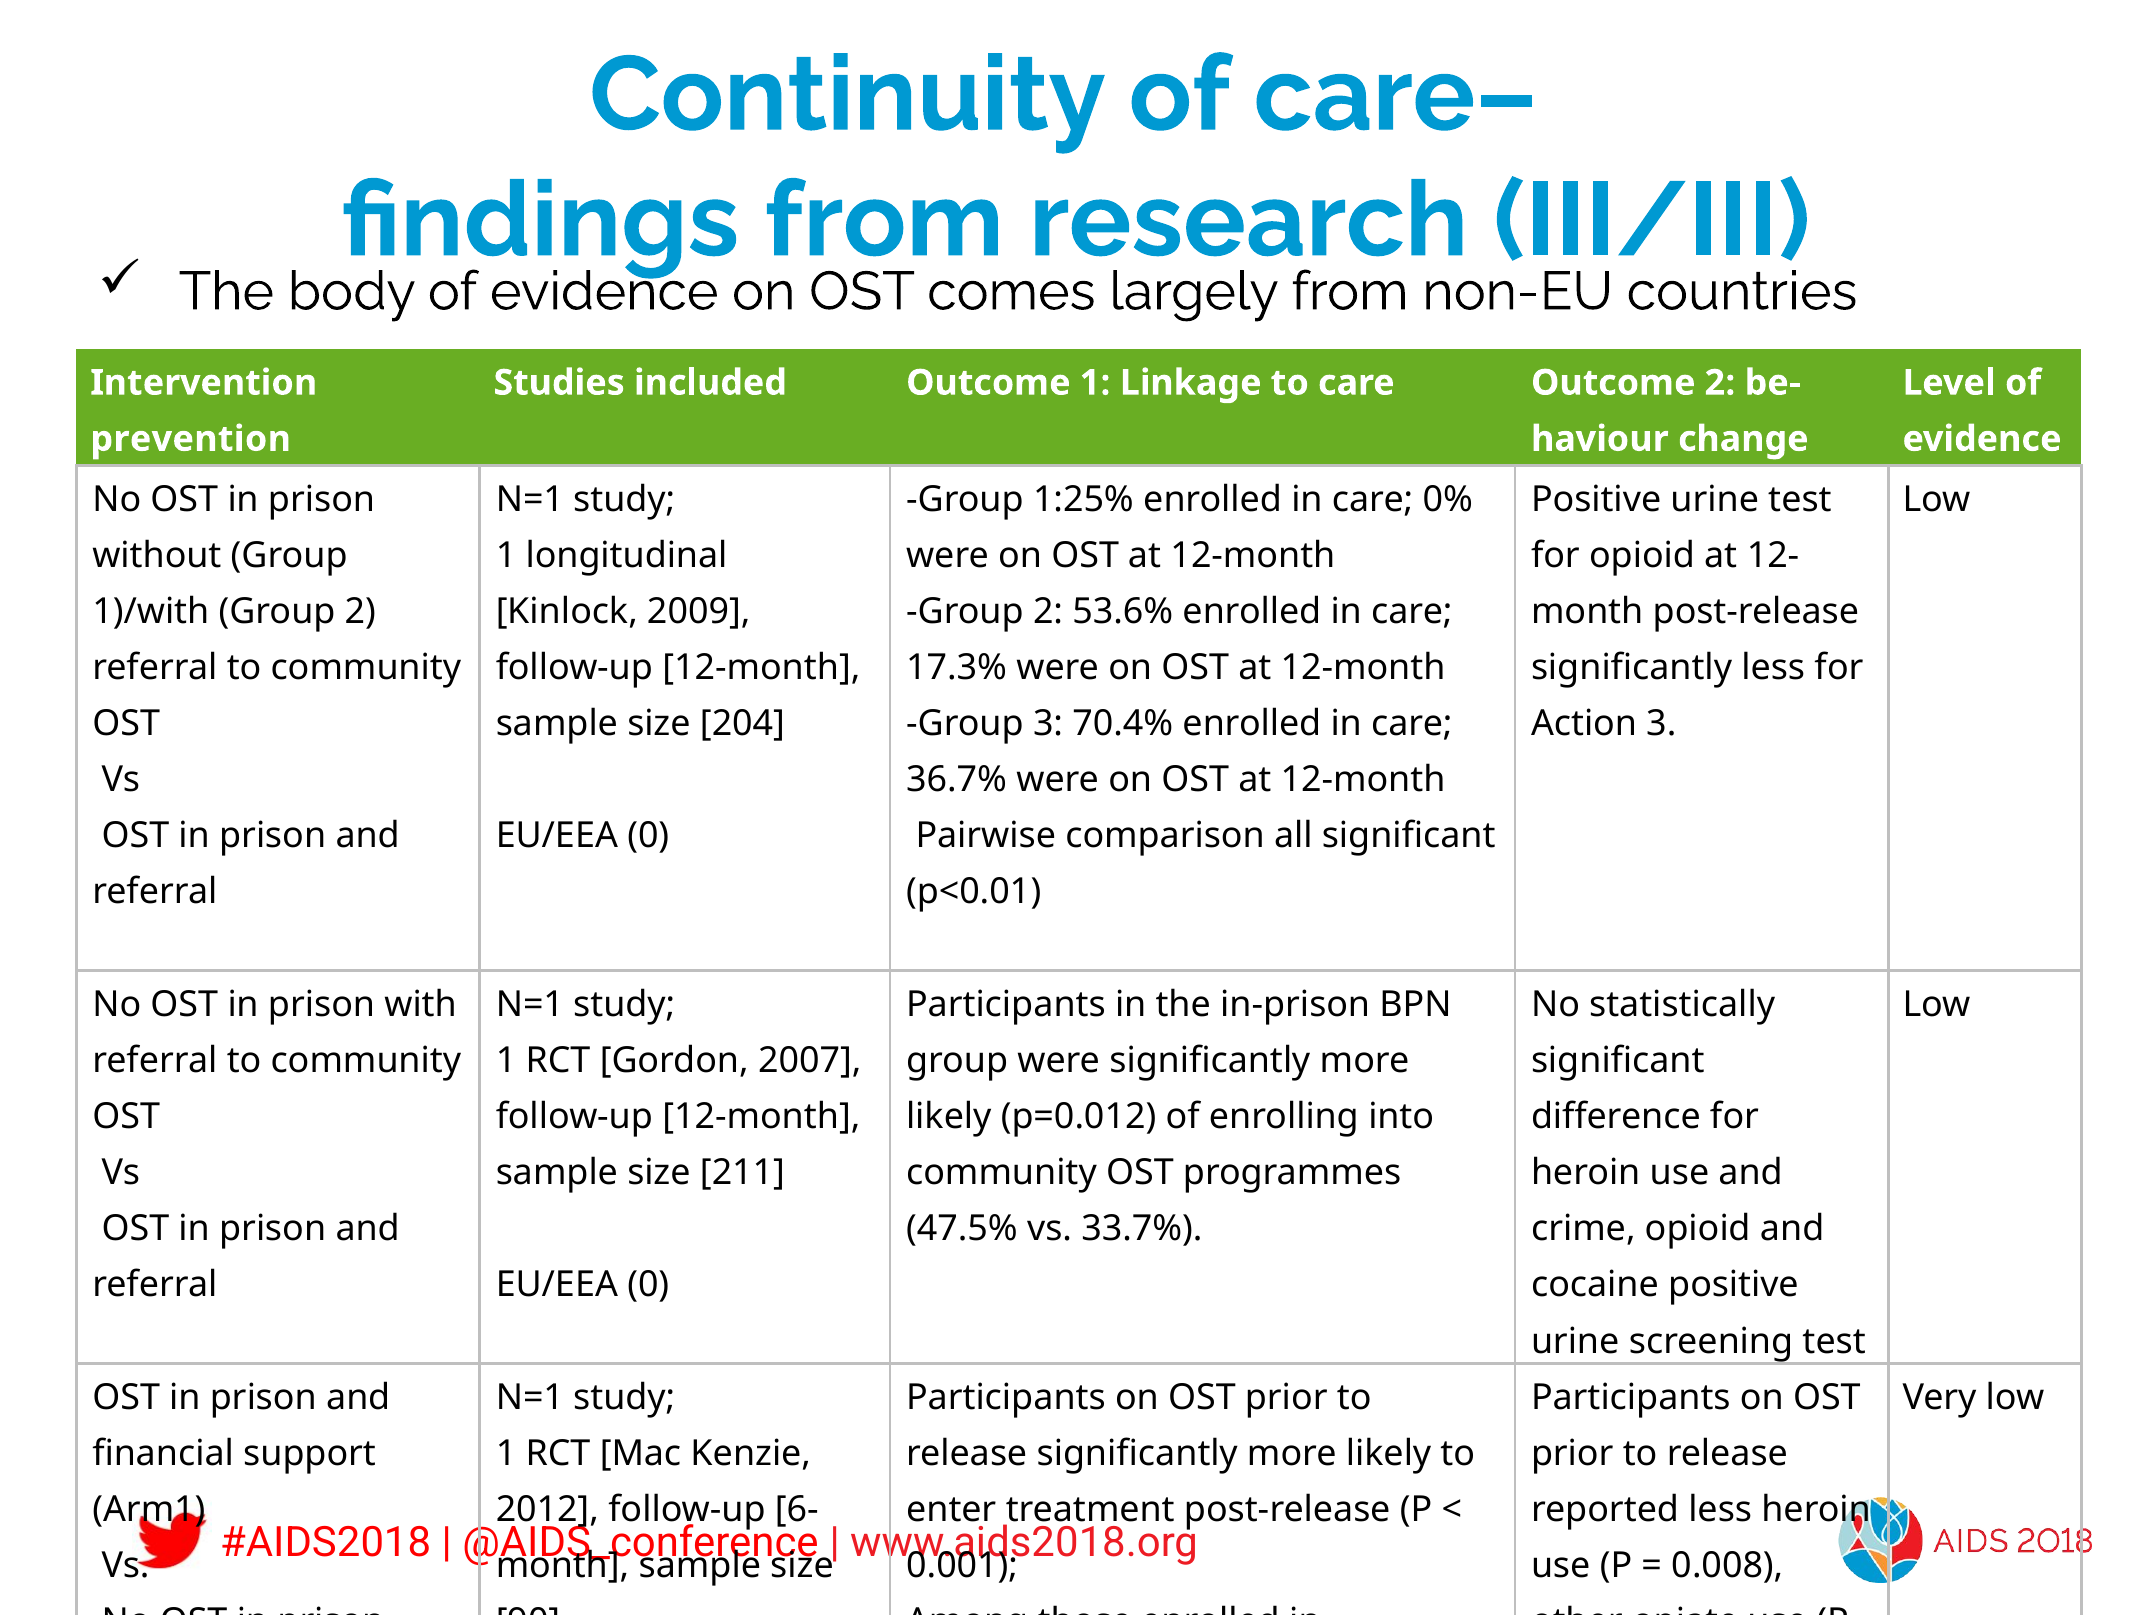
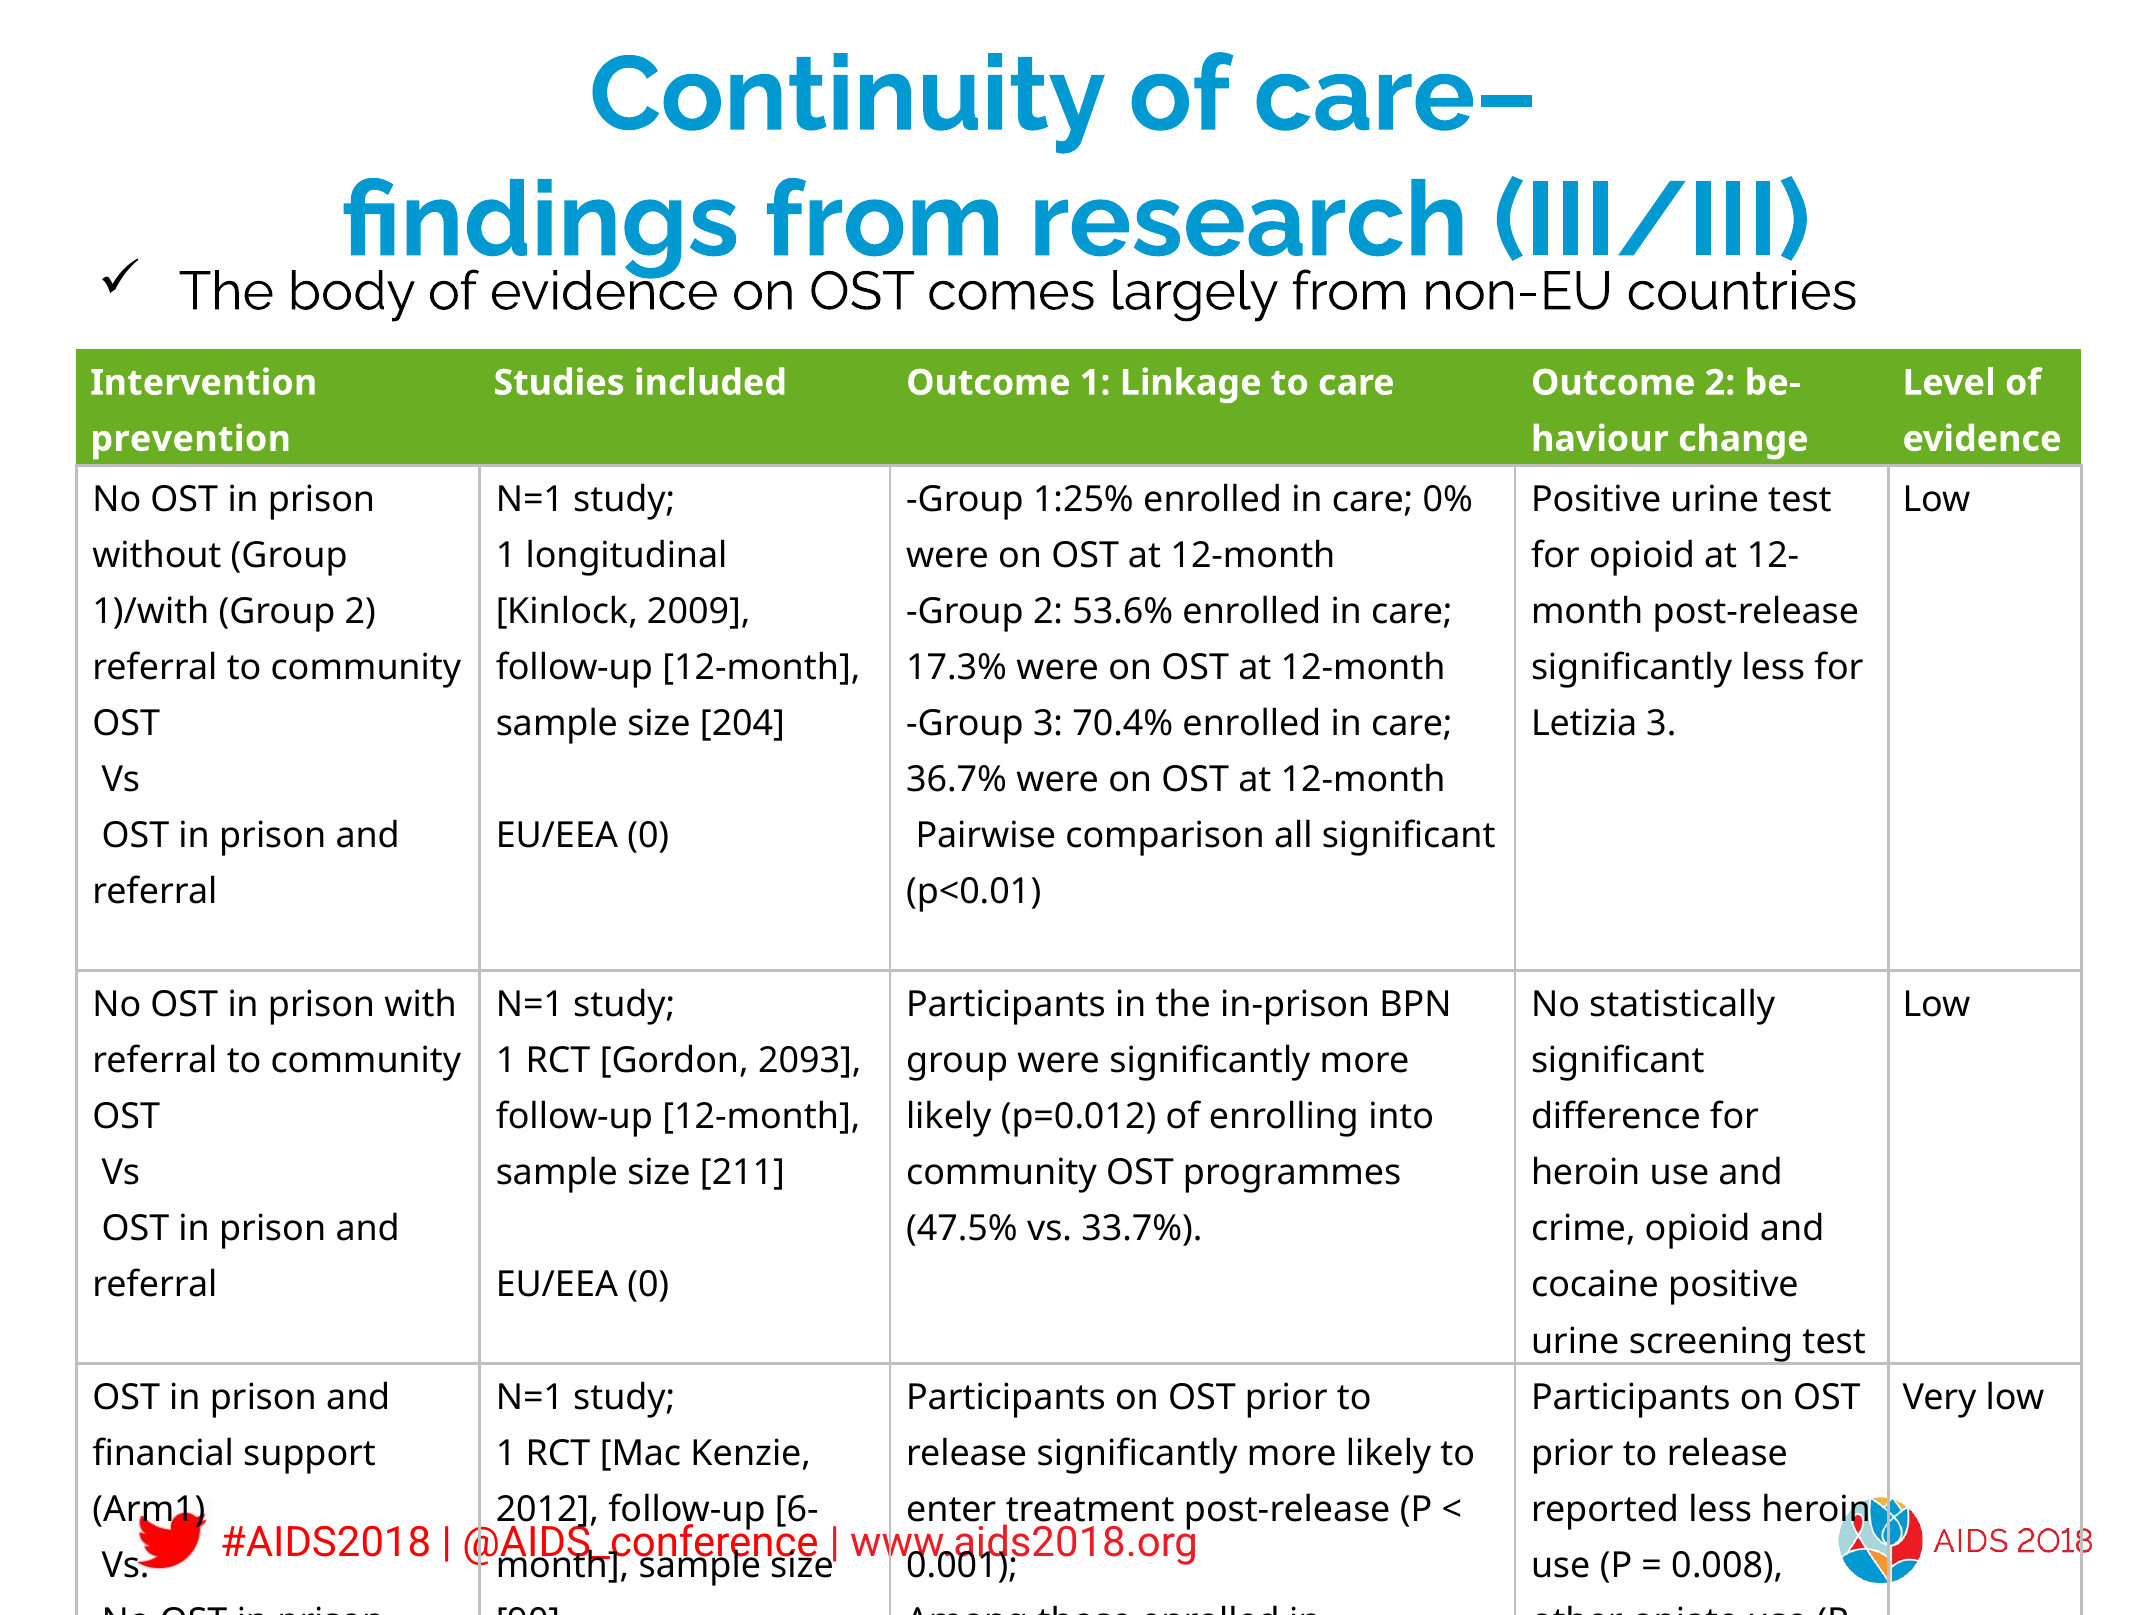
Action: Action -> Letizia
2007: 2007 -> 2093
